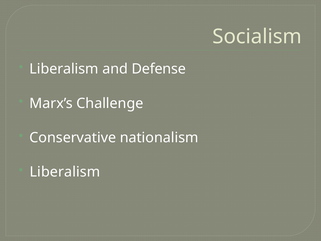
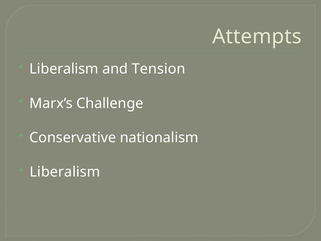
Socialism: Socialism -> Attempts
Defense: Defense -> Tension
